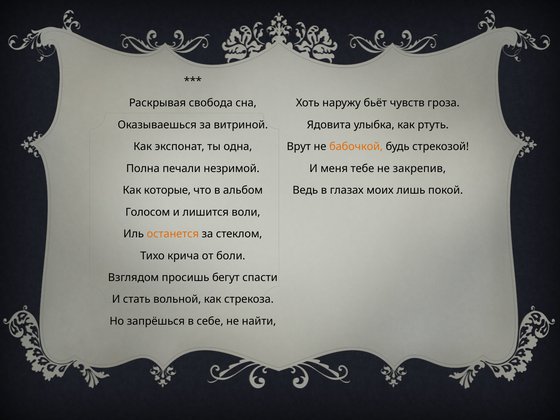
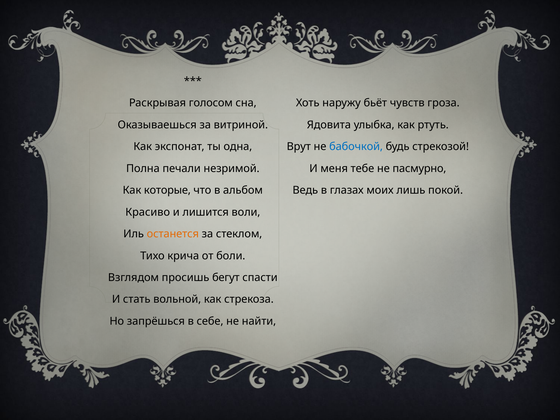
свобода: свобода -> голосом
бабочкой colour: orange -> blue
закрепив: закрепив -> пасмурно
Голосом: Голосом -> Красиво
